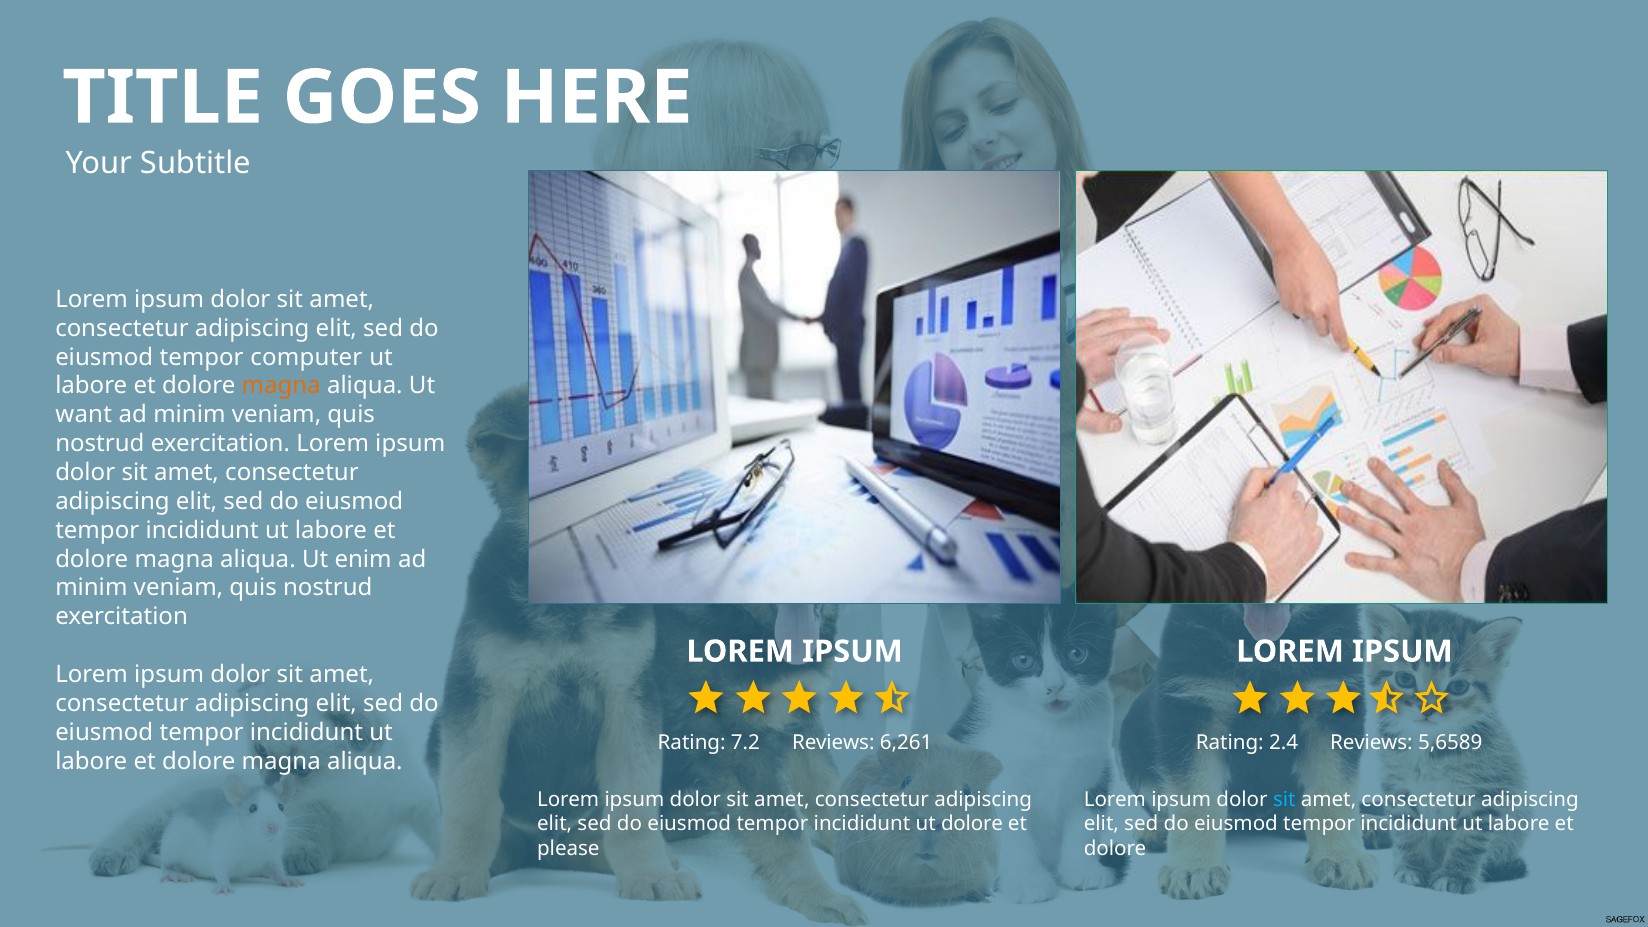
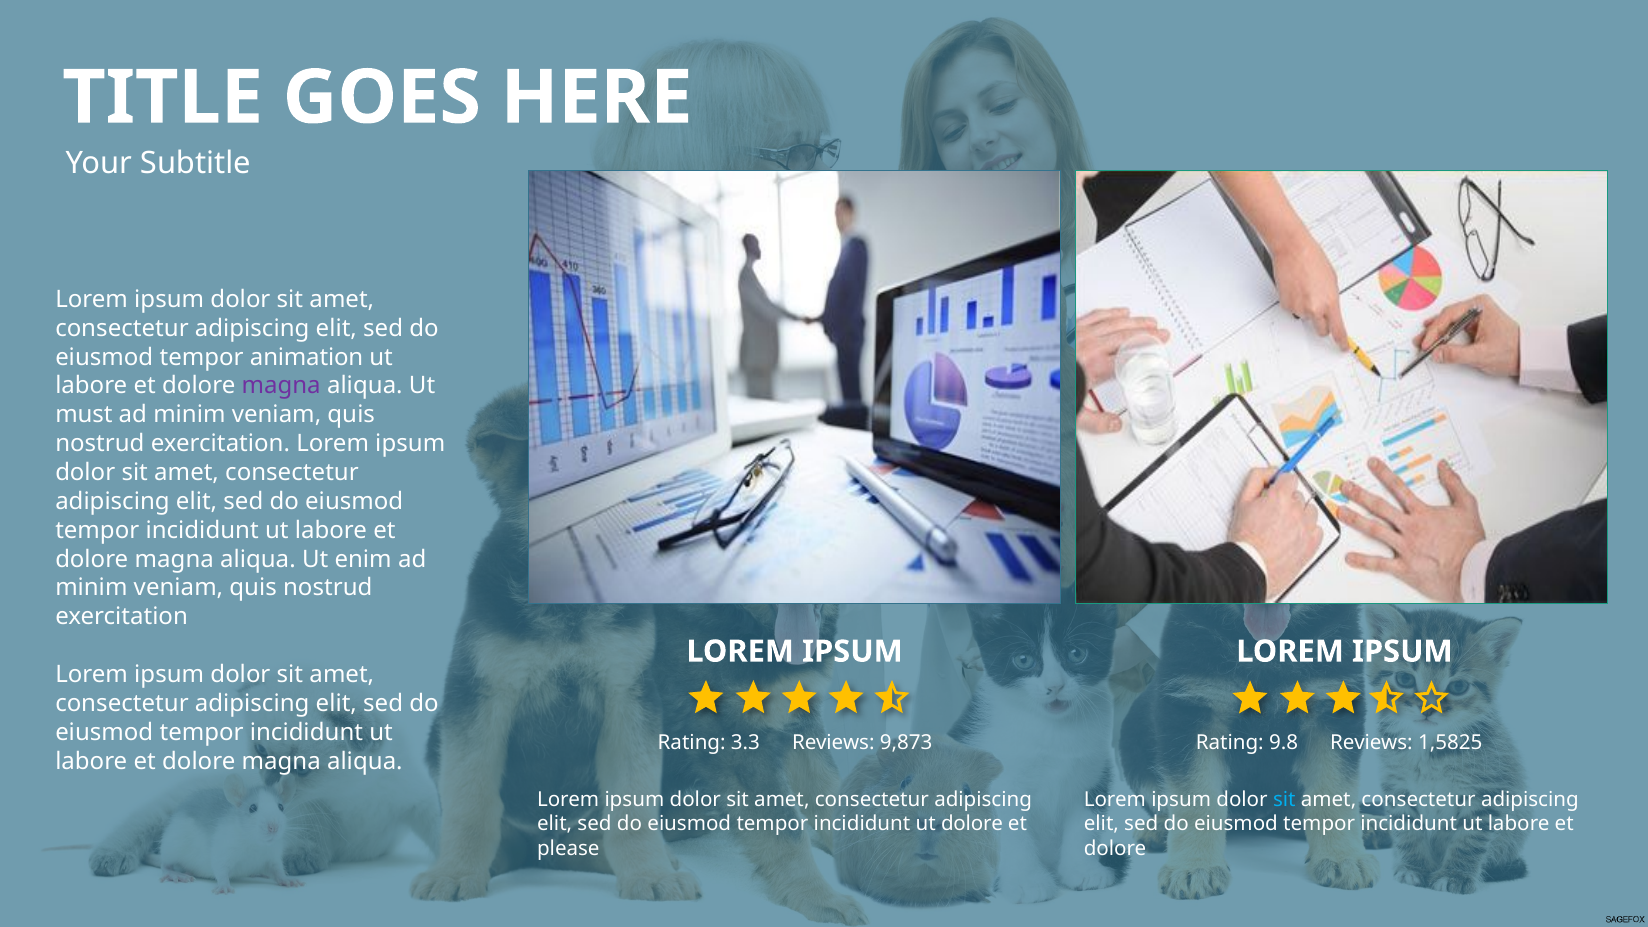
computer: computer -> animation
magna at (281, 386) colour: orange -> purple
want: want -> must
7.2: 7.2 -> 3.3
6,261: 6,261 -> 9,873
2.4: 2.4 -> 9.8
5,6589: 5,6589 -> 1,5825
